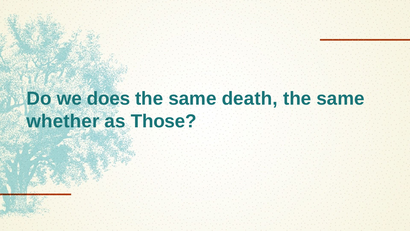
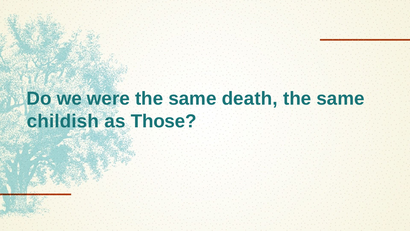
does: does -> were
whether: whether -> childish
